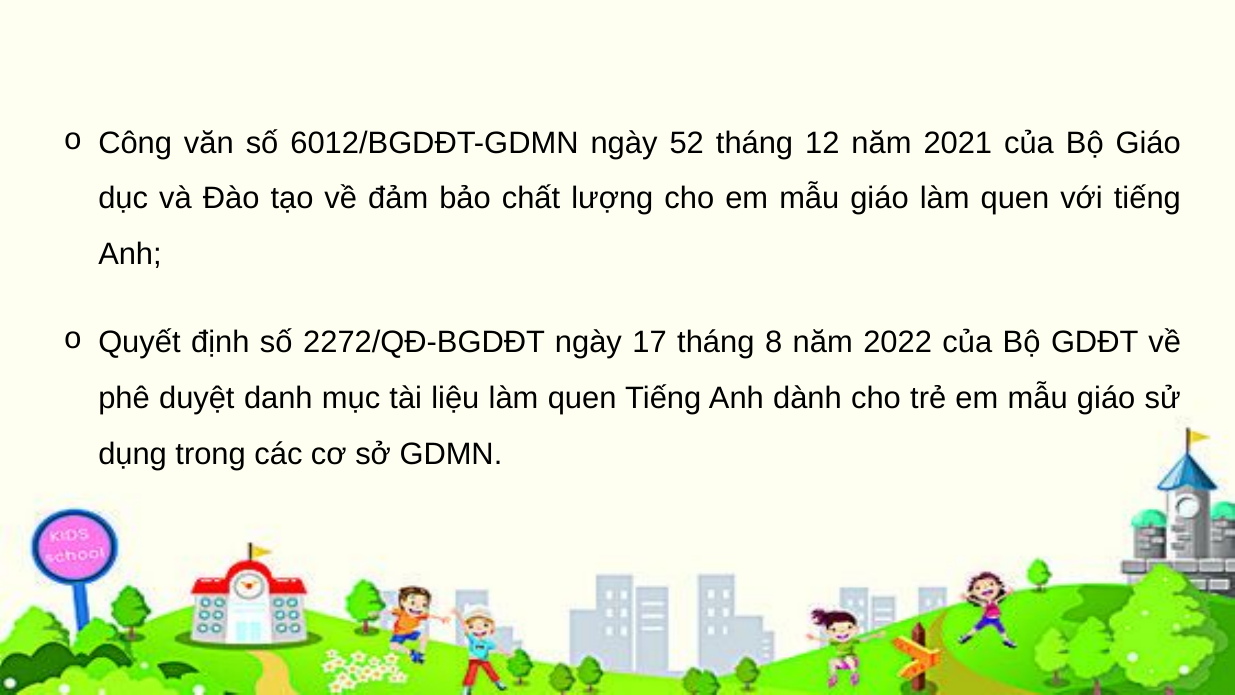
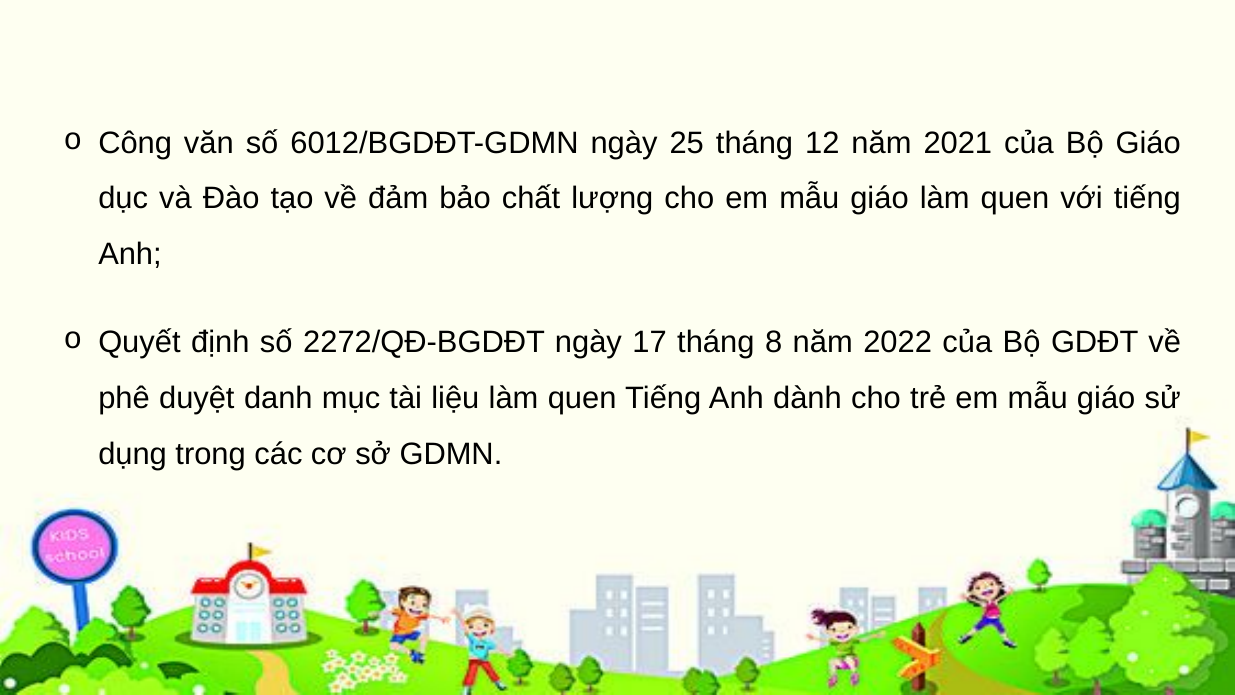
52: 52 -> 25
